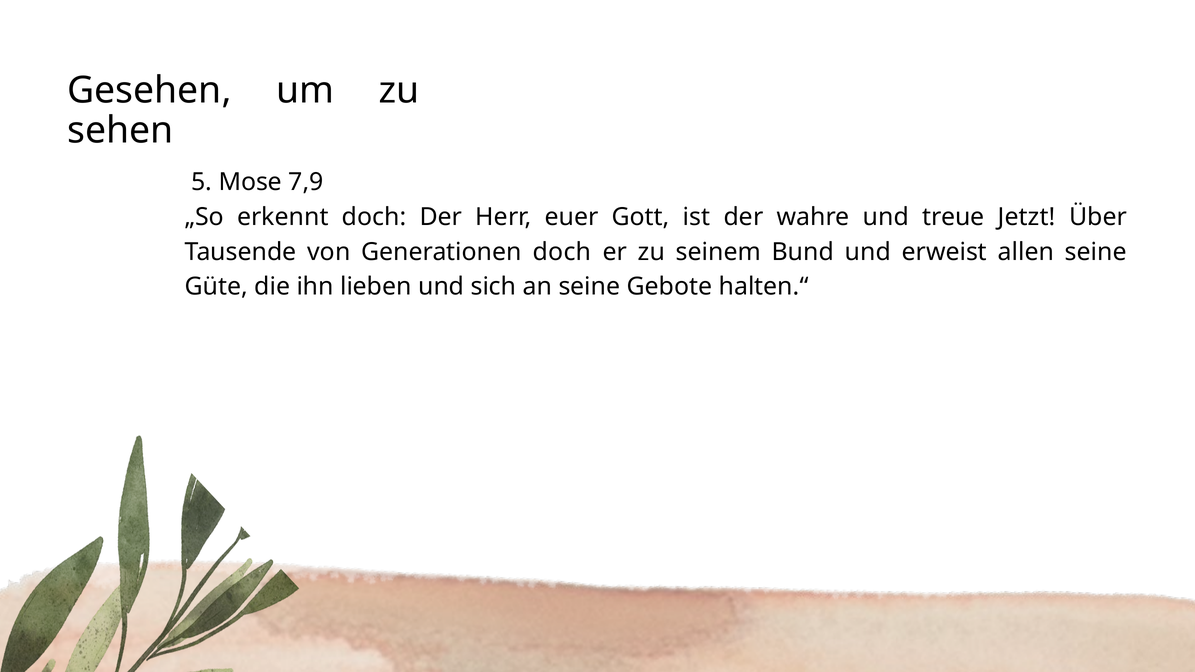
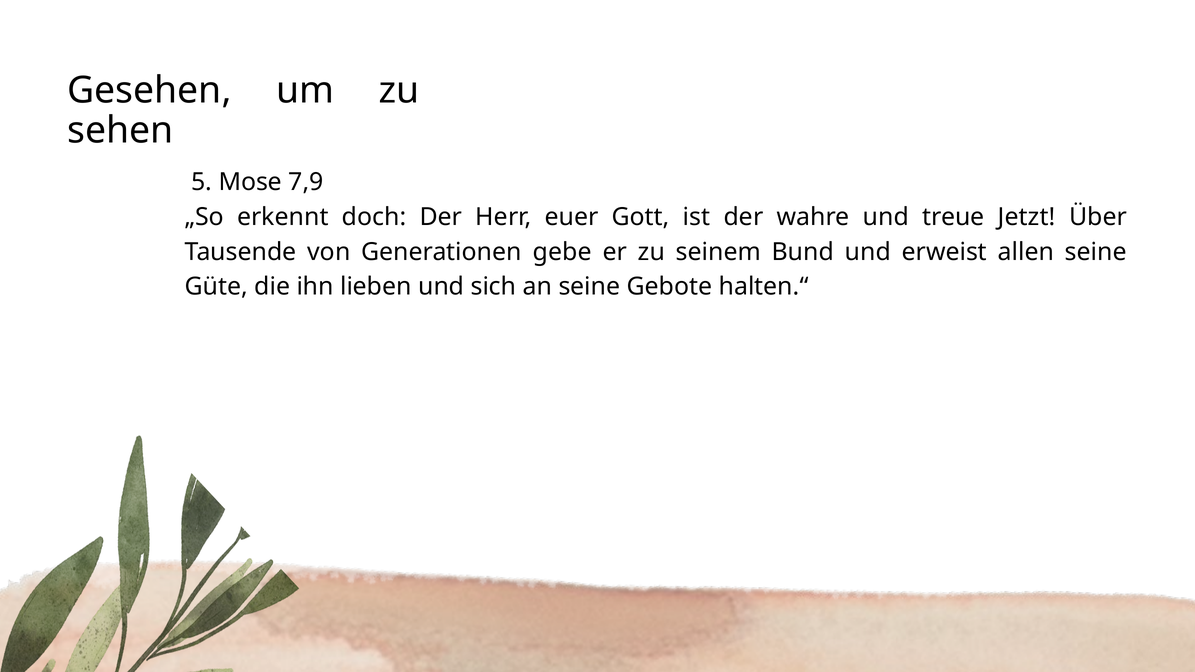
Generationen doch: doch -> gebe
